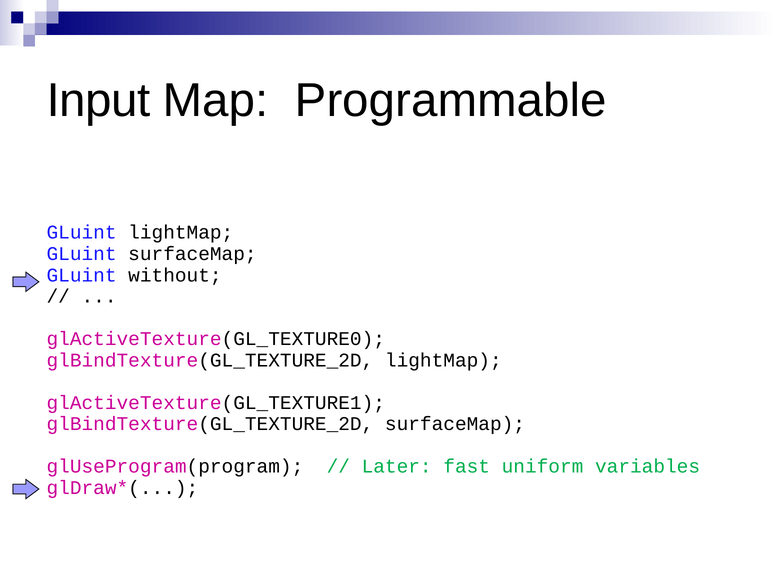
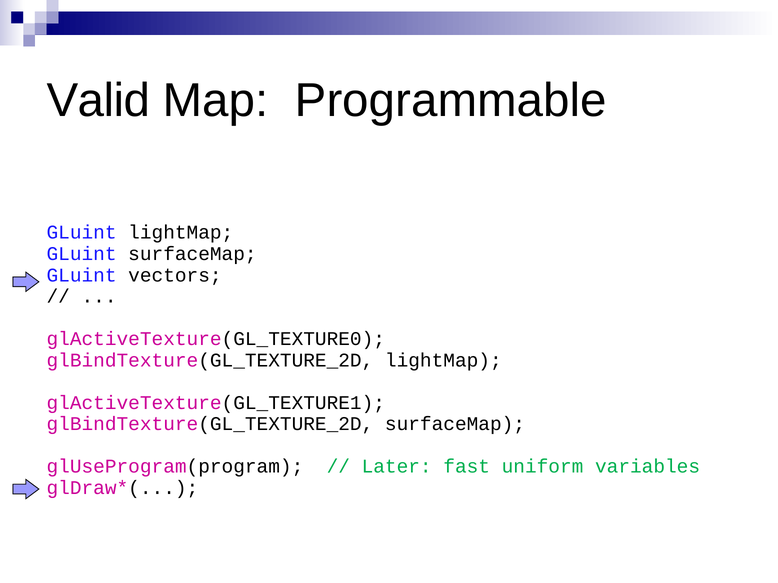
Input: Input -> Valid
without: without -> vectors
